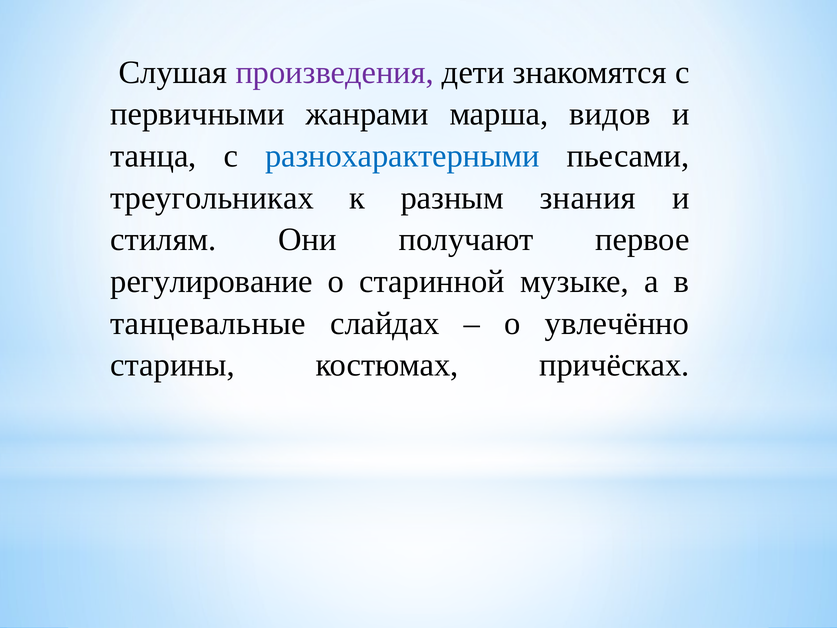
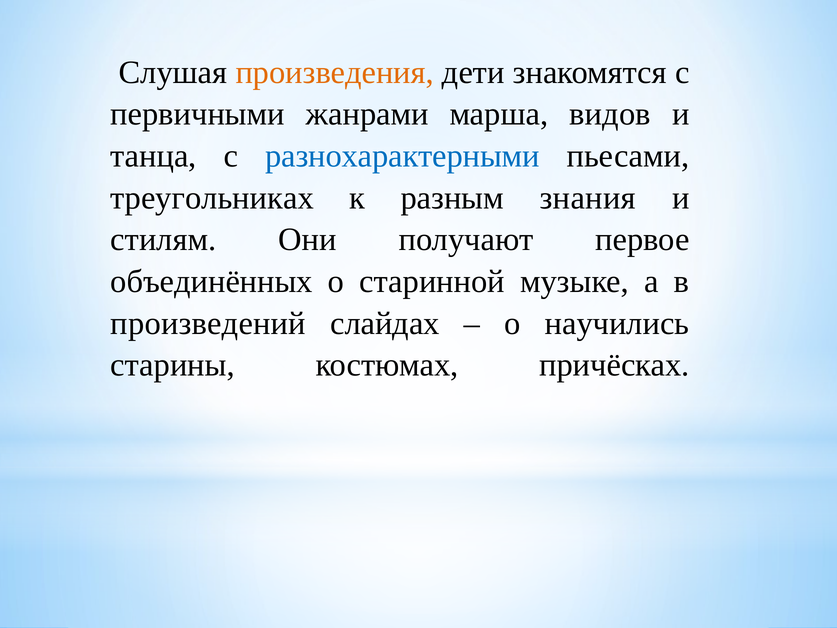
произведения colour: purple -> orange
регулирование: регулирование -> объединённых
танцевальные: танцевальные -> произведений
увлечённо: увлечённо -> научились
